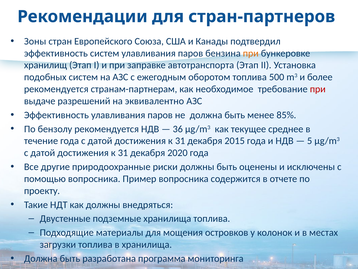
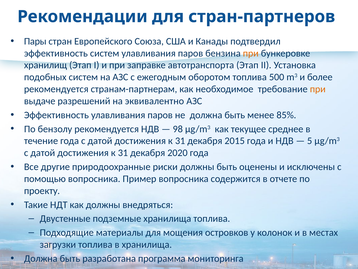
Зоны: Зоны -> Пары
при at (318, 89) colour: red -> orange
36: 36 -> 98
